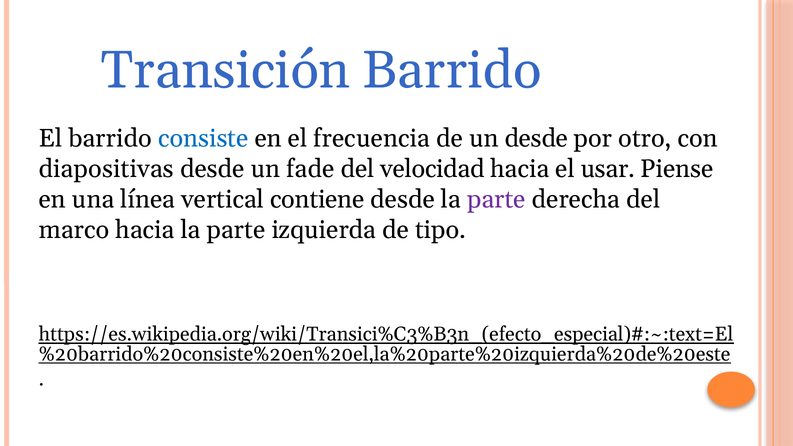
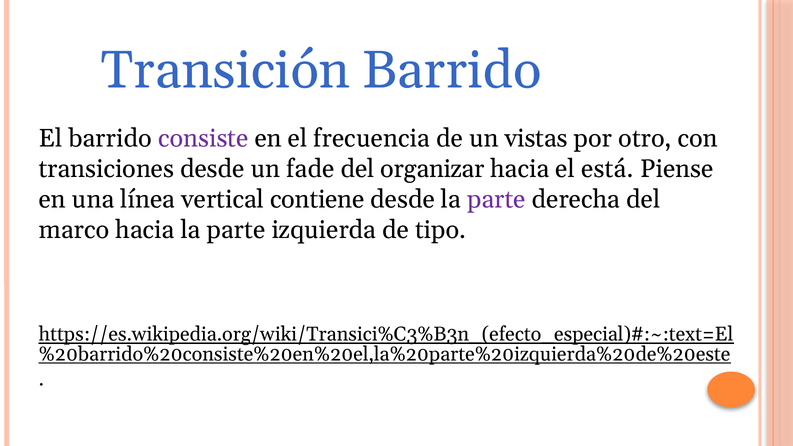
consiste colour: blue -> purple
un desde: desde -> vistas
diapositivas: diapositivas -> transiciones
velocidad: velocidad -> organizar
usar: usar -> está
